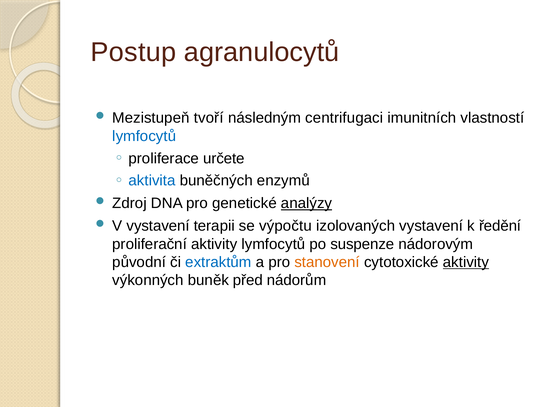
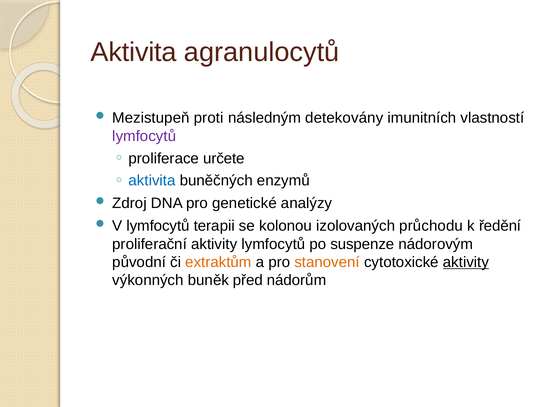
Postup at (133, 52): Postup -> Aktivita
tvoří: tvoří -> proti
centrifugaci: centrifugaci -> detekovány
lymfocytů at (144, 136) colour: blue -> purple
analýzy underline: present -> none
V vystavení: vystavení -> lymfocytů
výpočtu: výpočtu -> kolonou
izolovaných vystavení: vystavení -> průchodu
extraktům colour: blue -> orange
